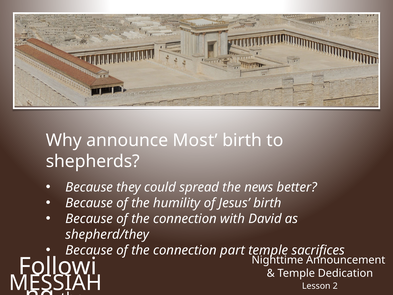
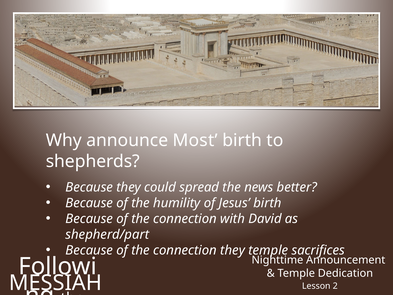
shepherd/they: shepherd/they -> shepherd/part
connection part: part -> they
